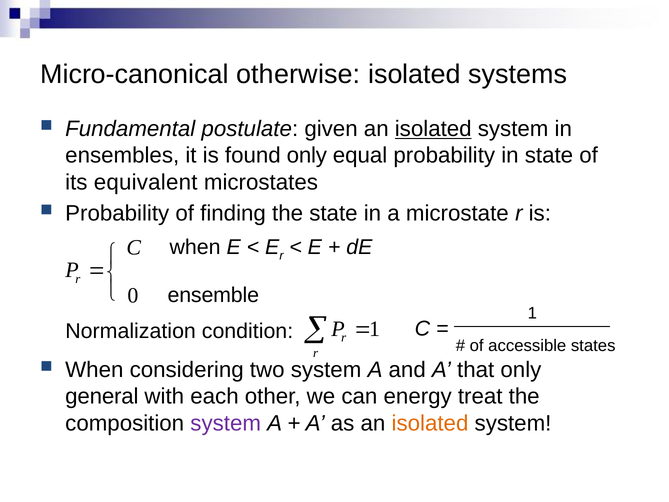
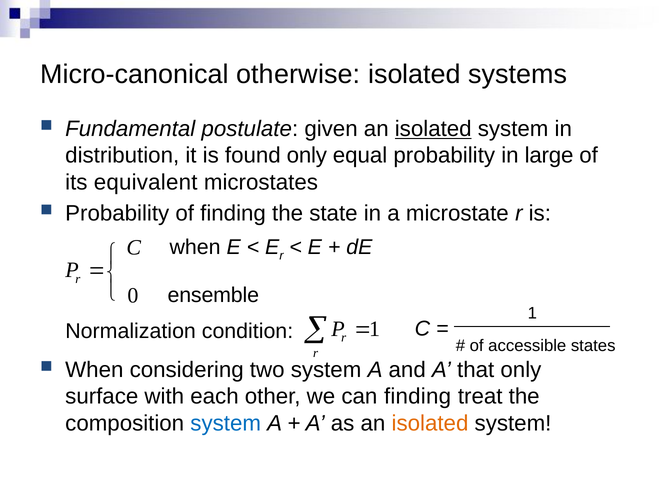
ensembles: ensembles -> distribution
in state: state -> large
general: general -> surface
can energy: energy -> finding
system at (226, 423) colour: purple -> blue
